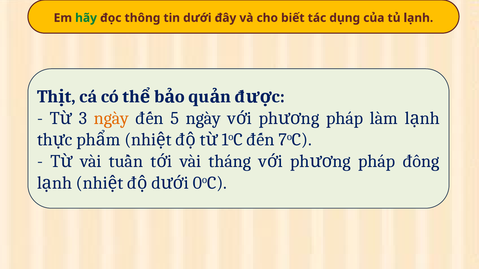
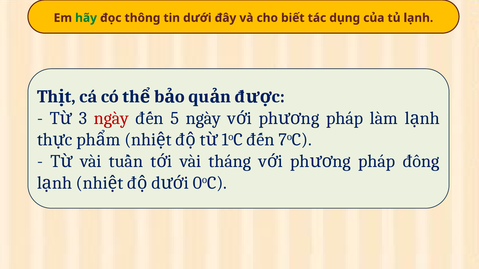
ngày at (111, 118) colour: orange -> red
